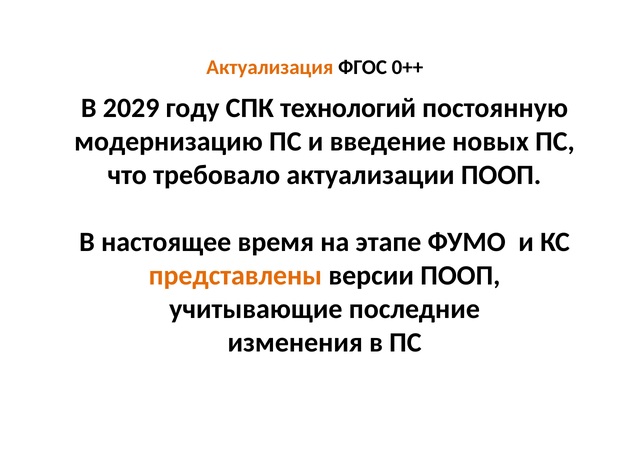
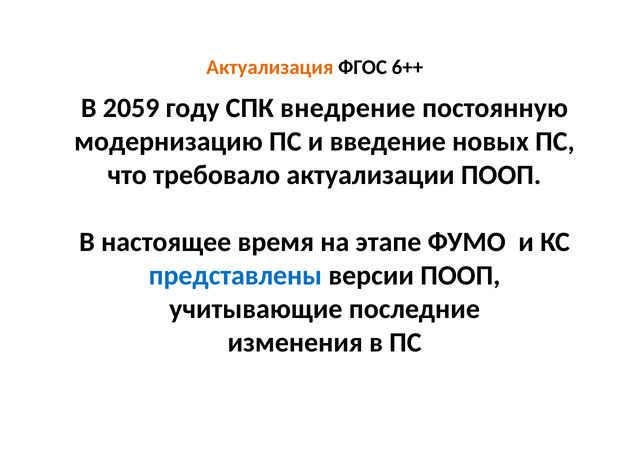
0++: 0++ -> 6++
2029: 2029 -> 2059
технологий: технологий -> внедрение
представлены colour: orange -> blue
